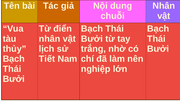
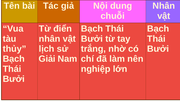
Tiết: Tiết -> Giải
